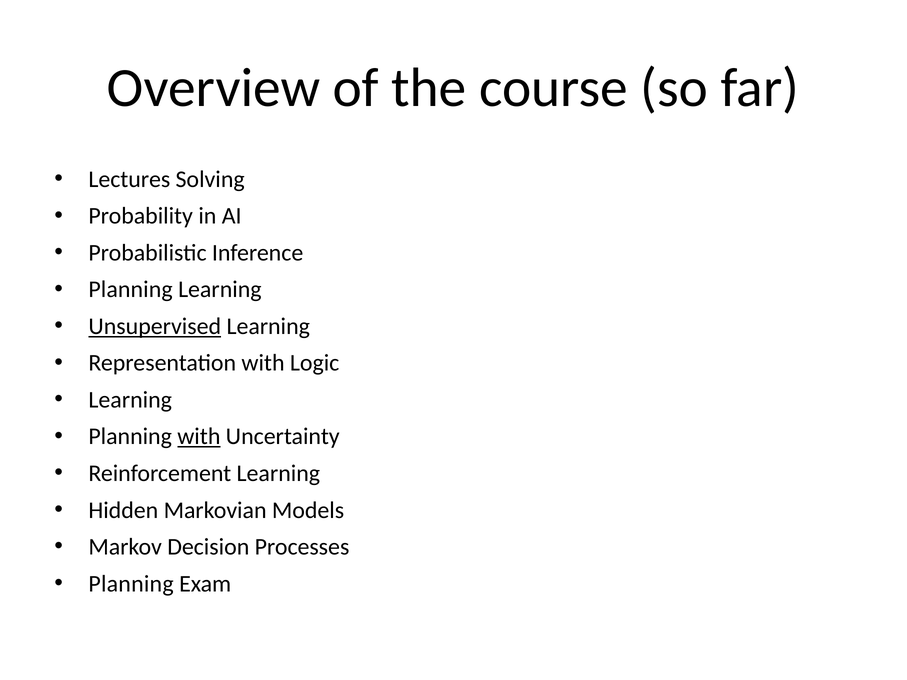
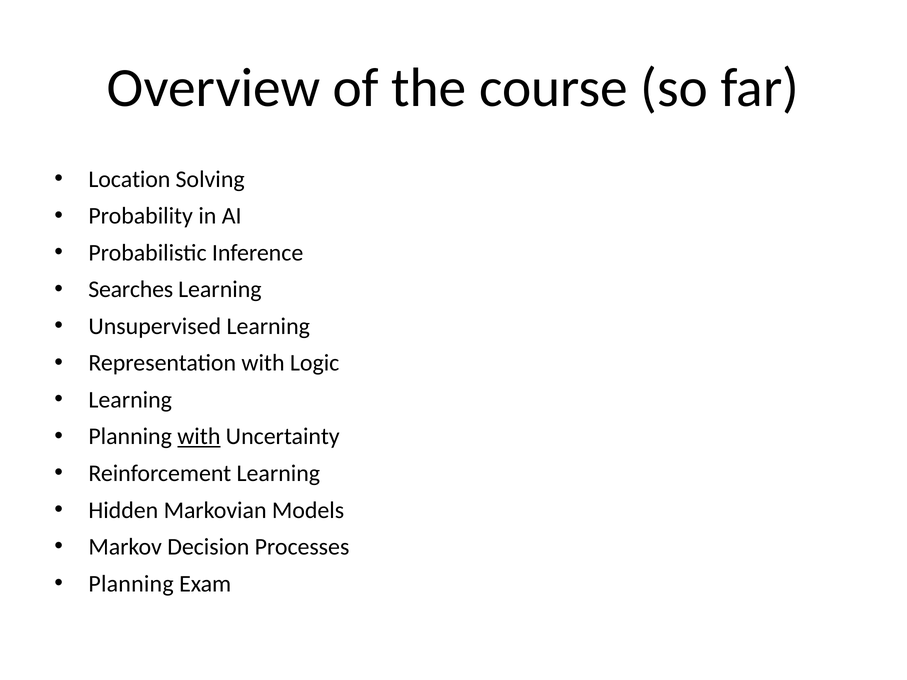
Lectures: Lectures -> Location
Planning at (131, 290): Planning -> Searches
Unsupervised underline: present -> none
